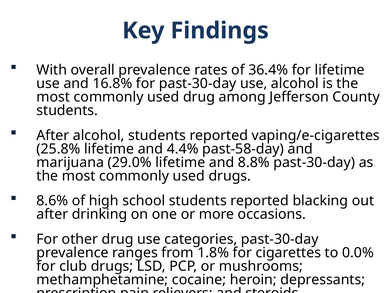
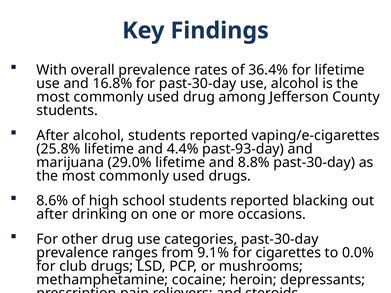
past-58-day: past-58-day -> past-93-day
1.8%: 1.8% -> 9.1%
